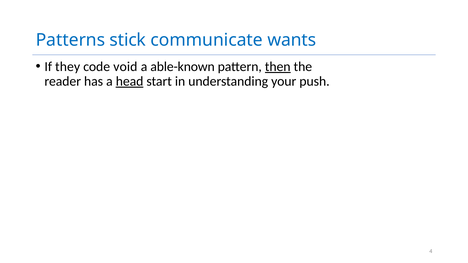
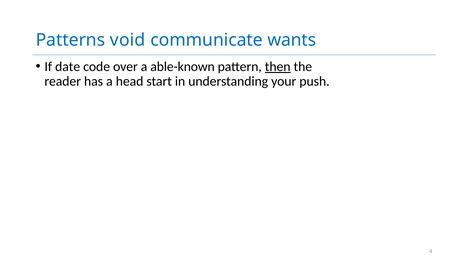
stick: stick -> void
they: they -> date
void: void -> over
head underline: present -> none
